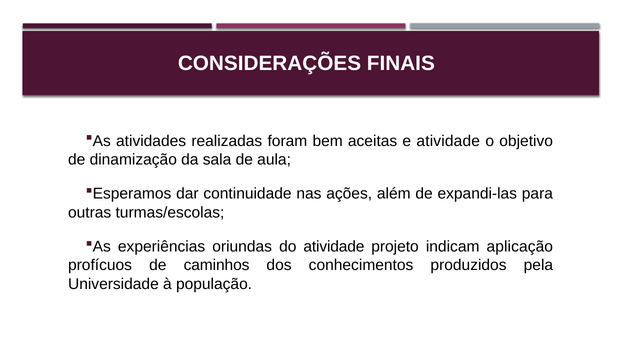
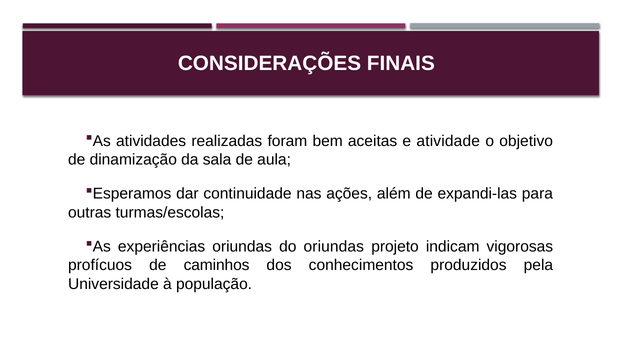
do atividade: atividade -> oriundas
aplicação: aplicação -> vigorosas
